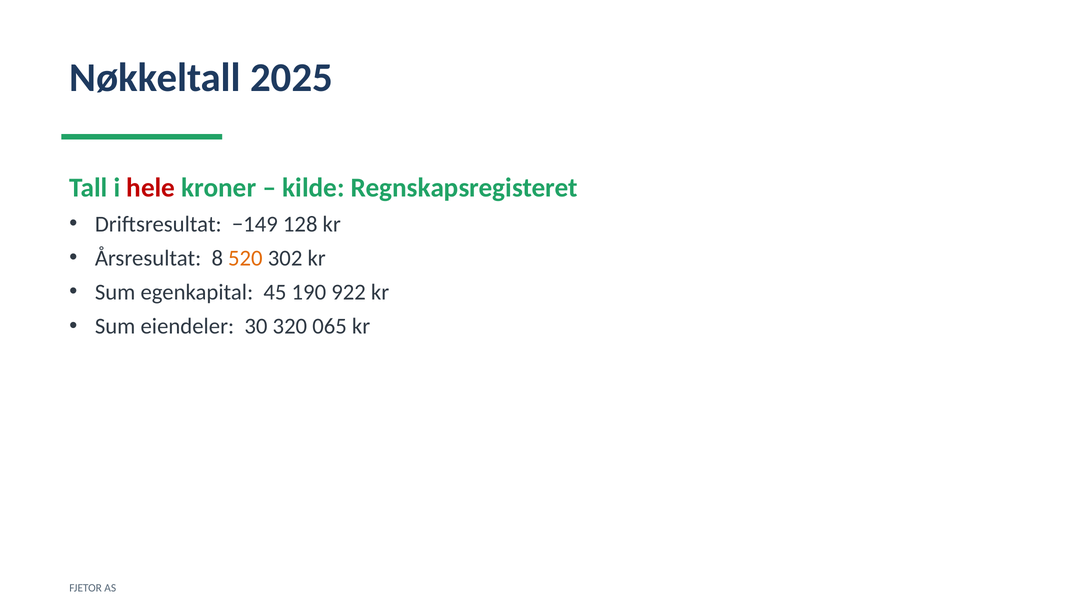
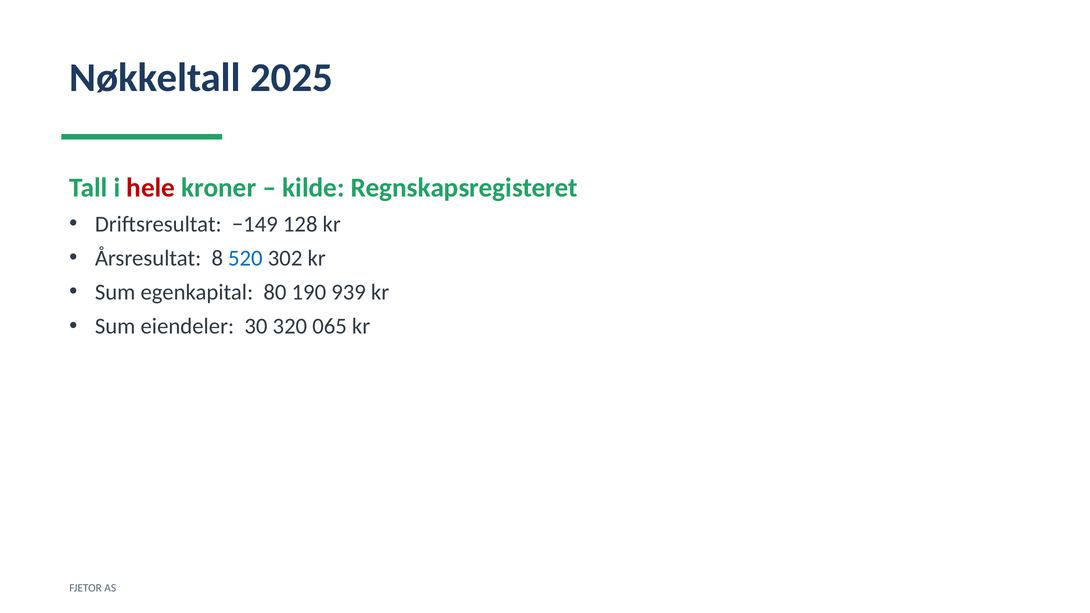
520 colour: orange -> blue
45: 45 -> 80
922: 922 -> 939
